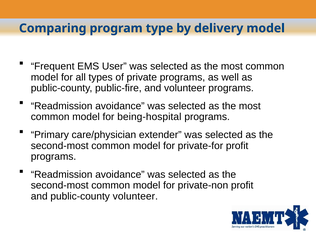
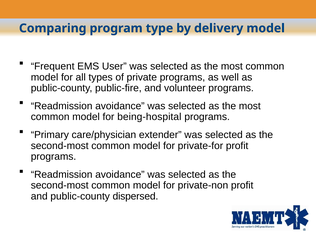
public-county volunteer: volunteer -> dispersed
